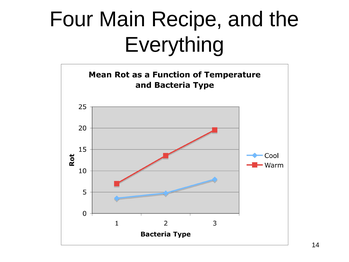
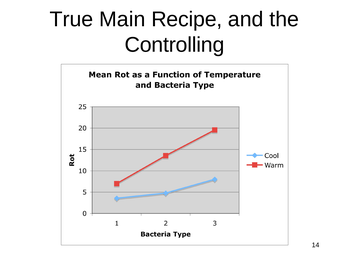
Four: Four -> True
Everything: Everything -> Controlling
